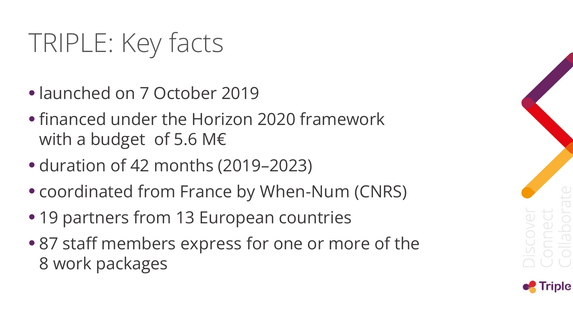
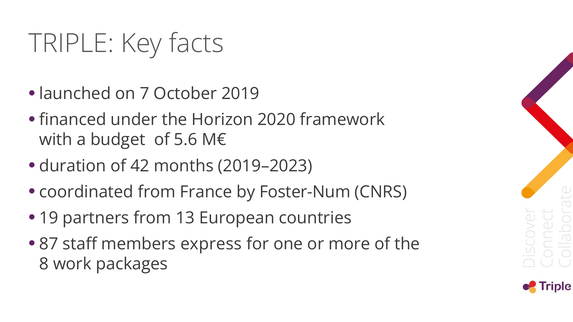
When-Num: When-Num -> Foster-Num
